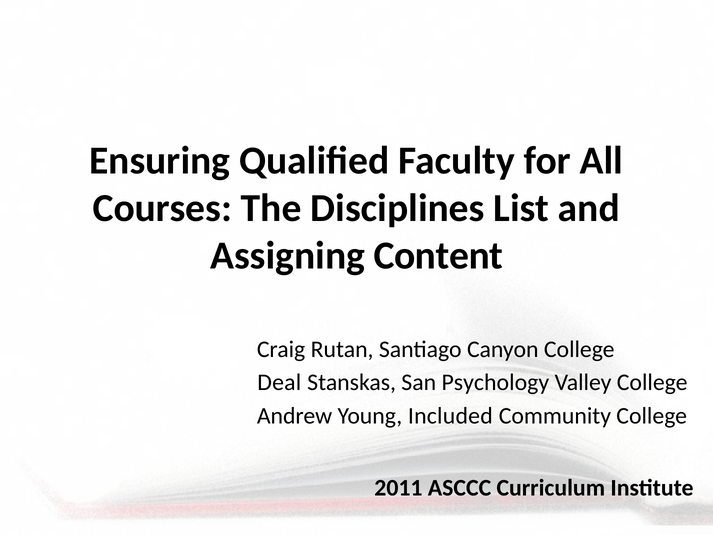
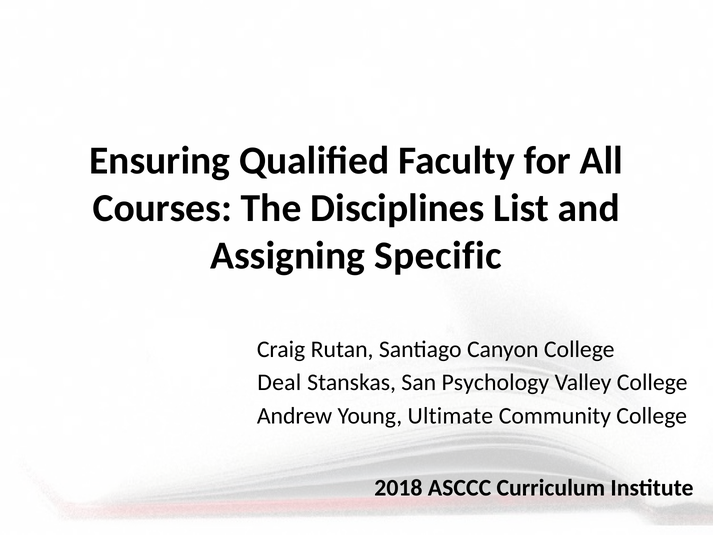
Content: Content -> Specific
Included: Included -> Ultimate
2011: 2011 -> 2018
